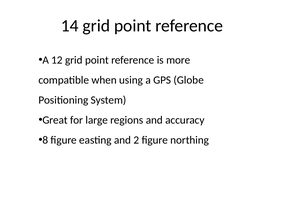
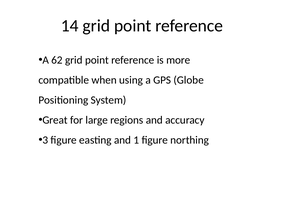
12: 12 -> 62
8: 8 -> 3
2: 2 -> 1
